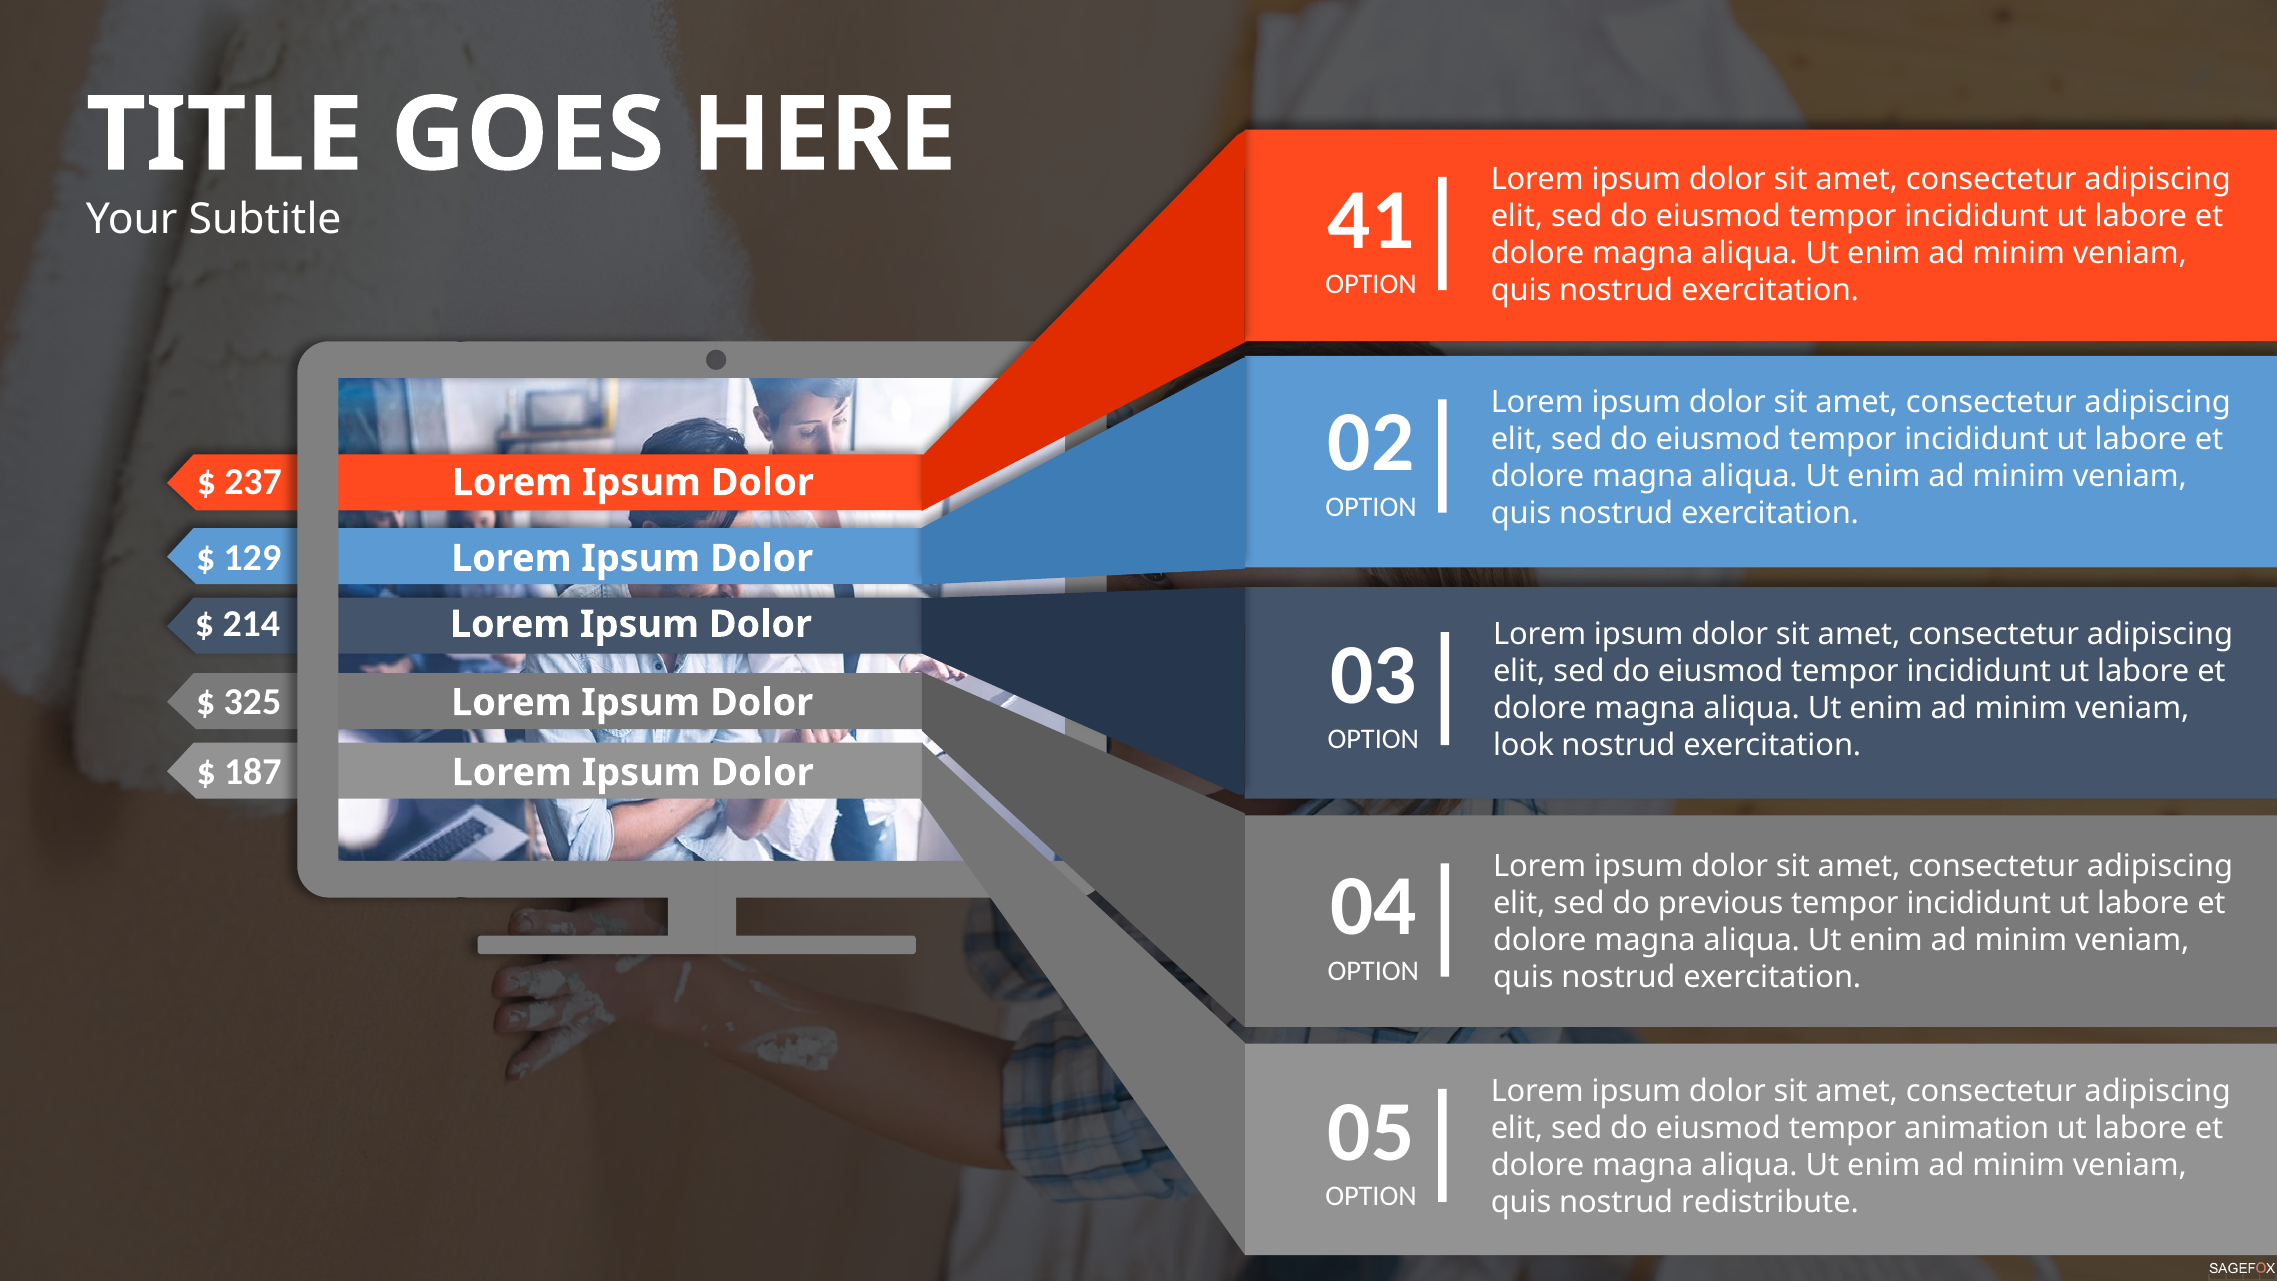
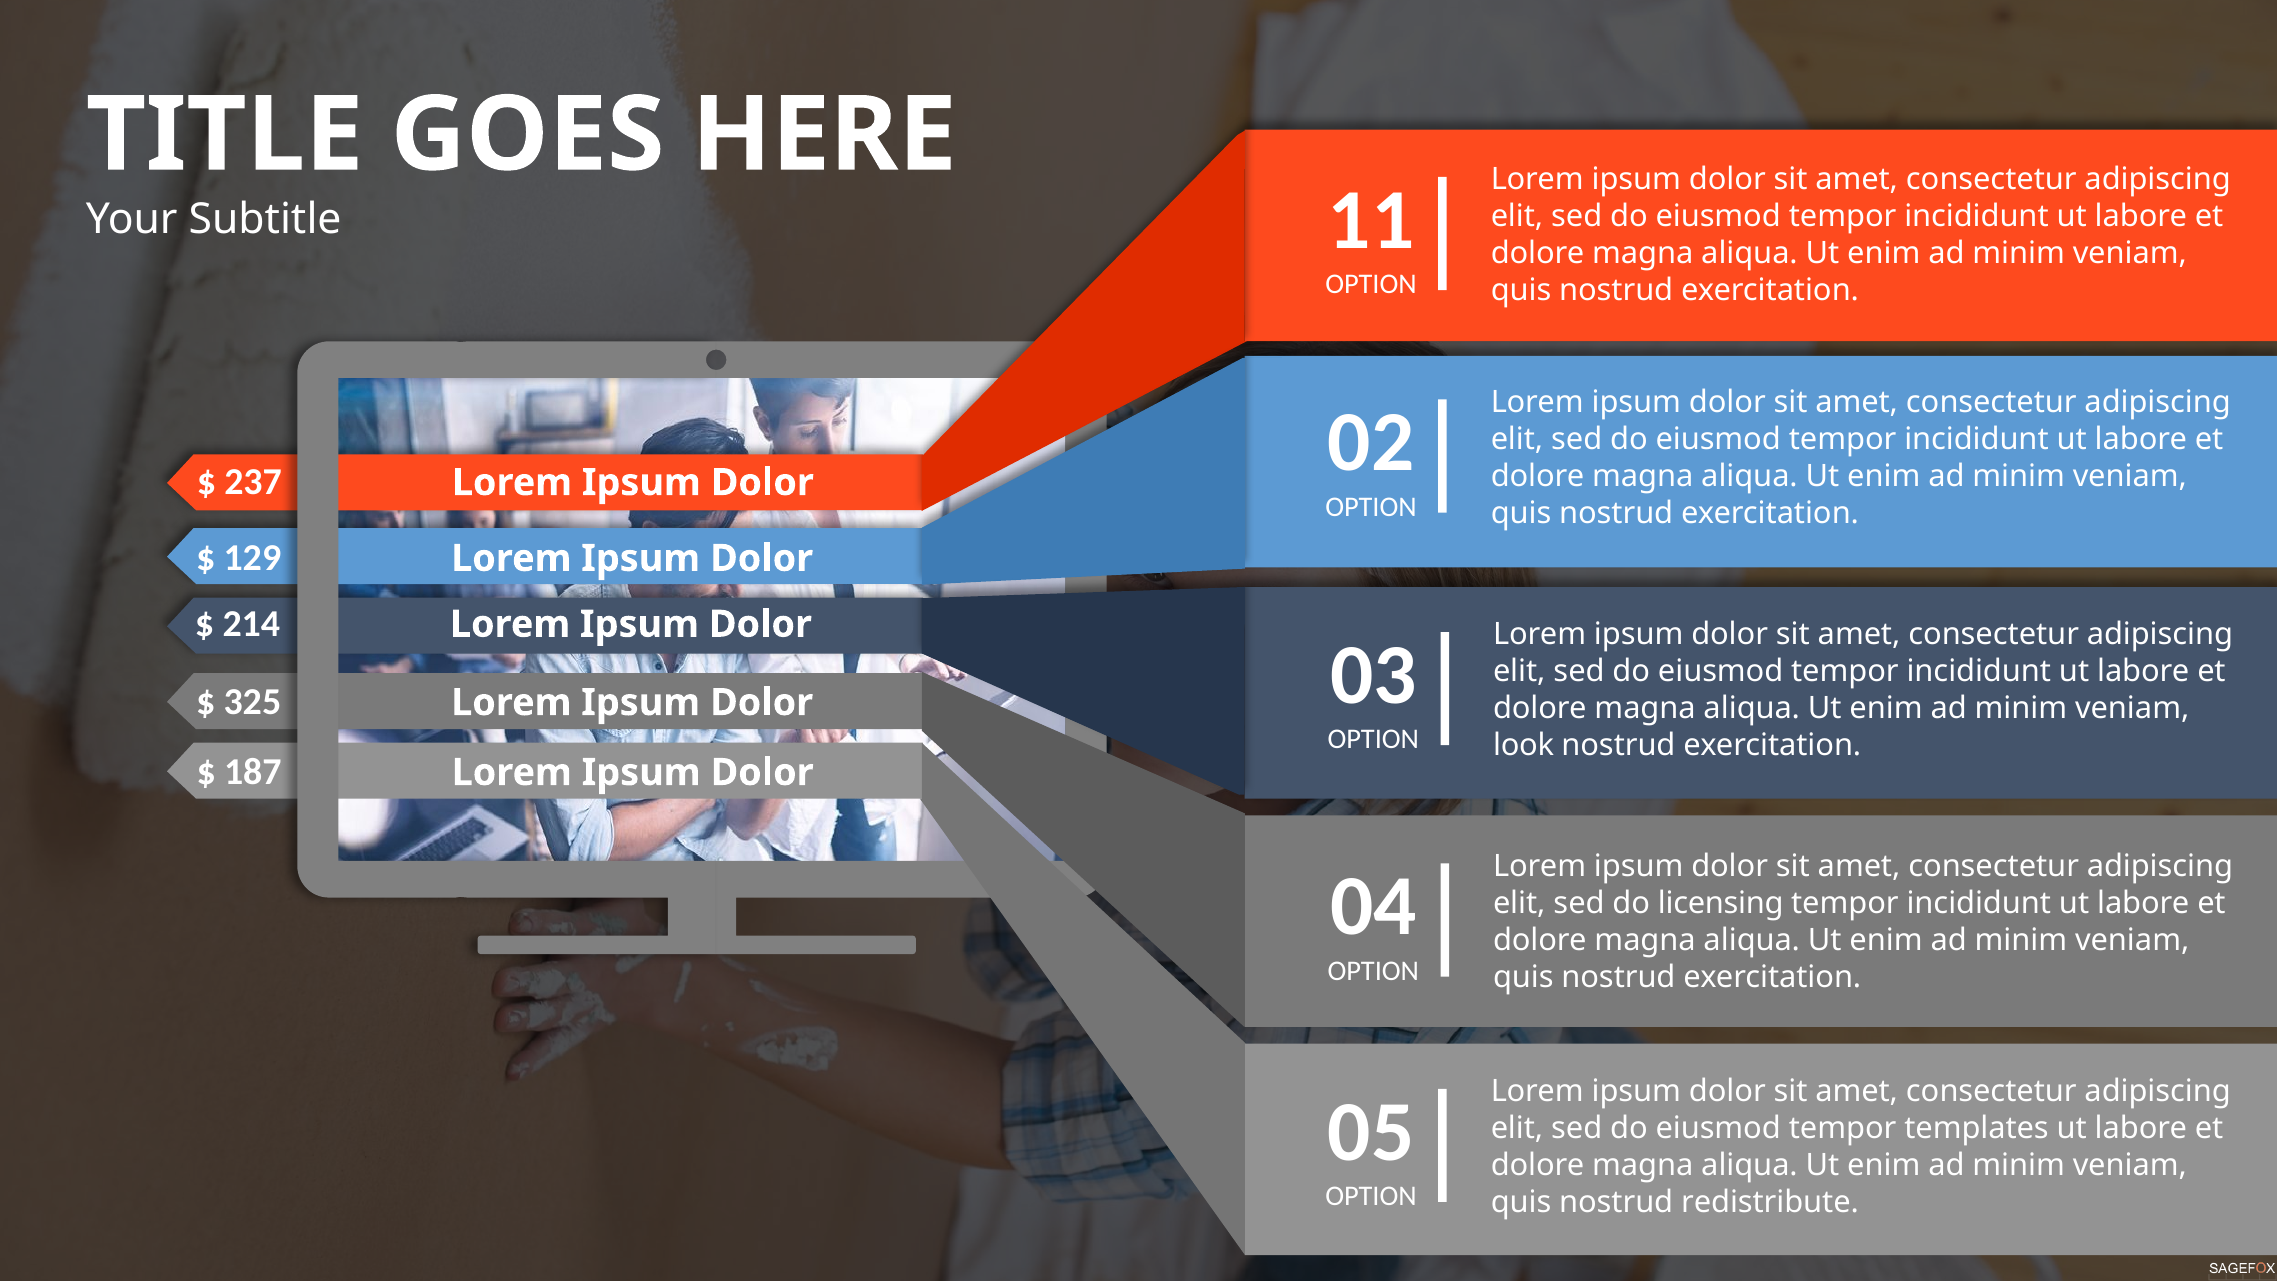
41: 41 -> 11
previous: previous -> licensing
animation: animation -> templates
